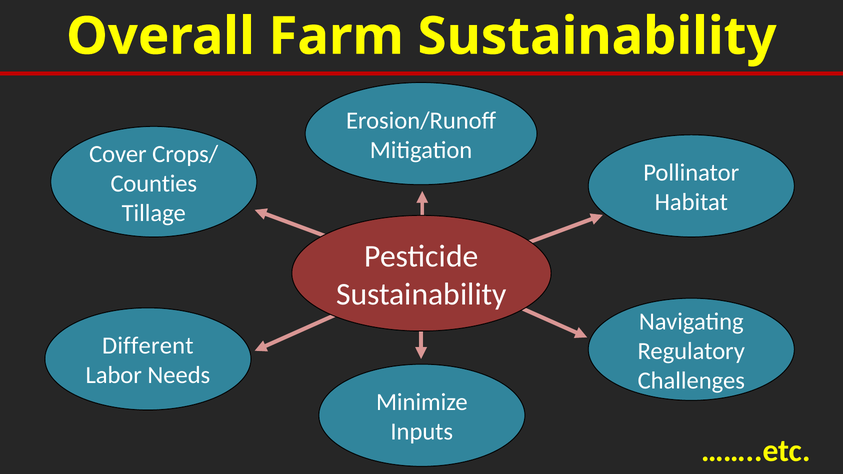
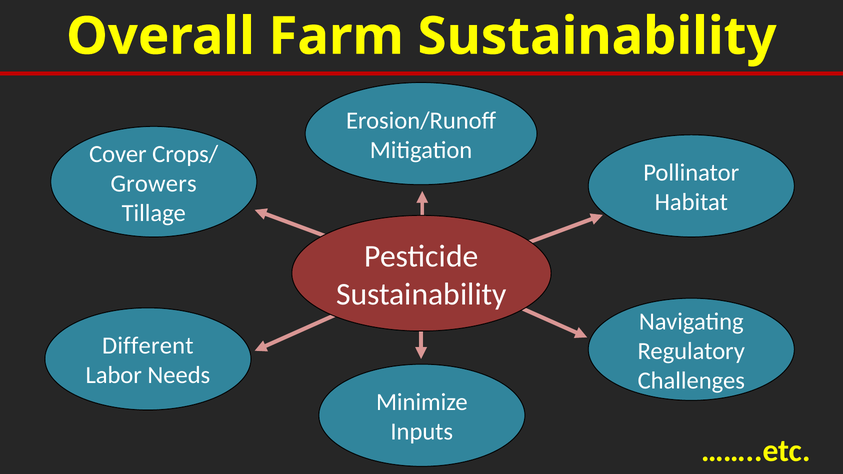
Counties: Counties -> Growers
